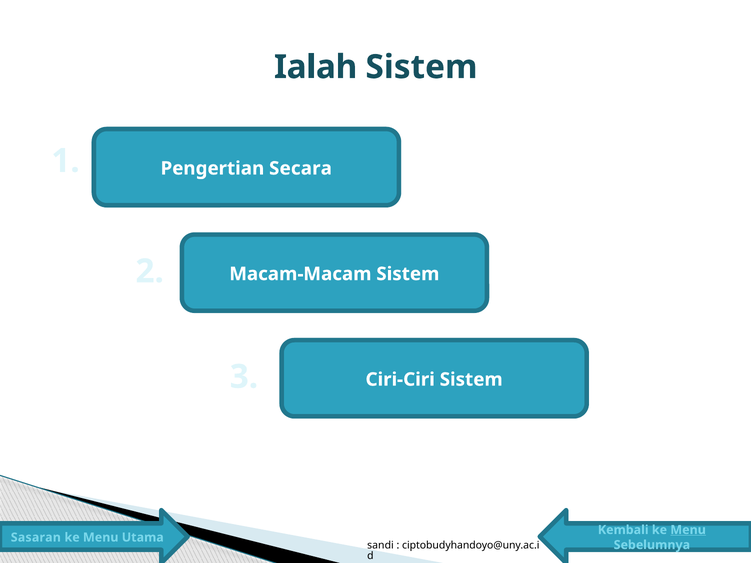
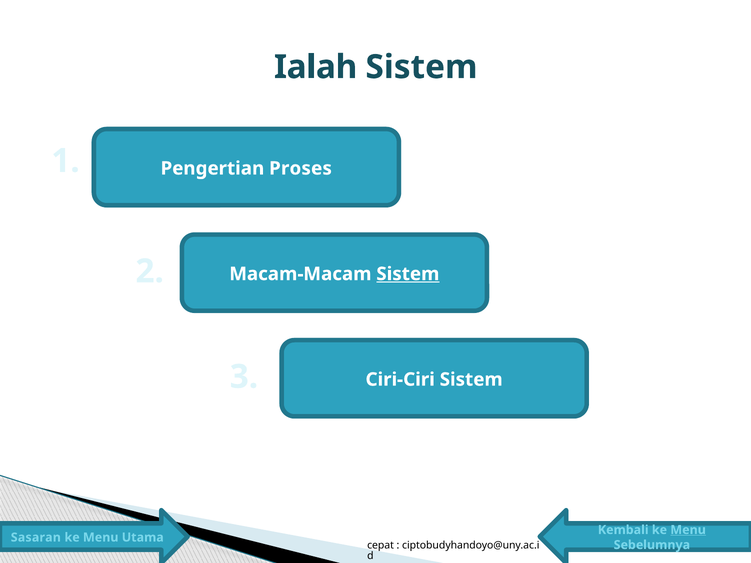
Secara: Secara -> Proses
Sistem at (408, 274) underline: none -> present
sandi: sandi -> cepat
